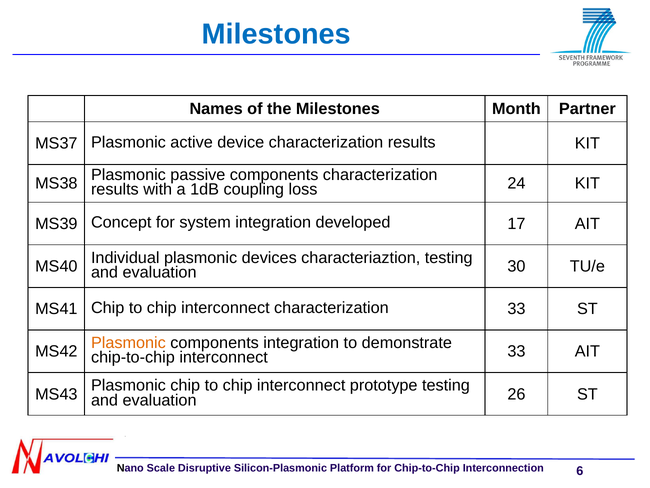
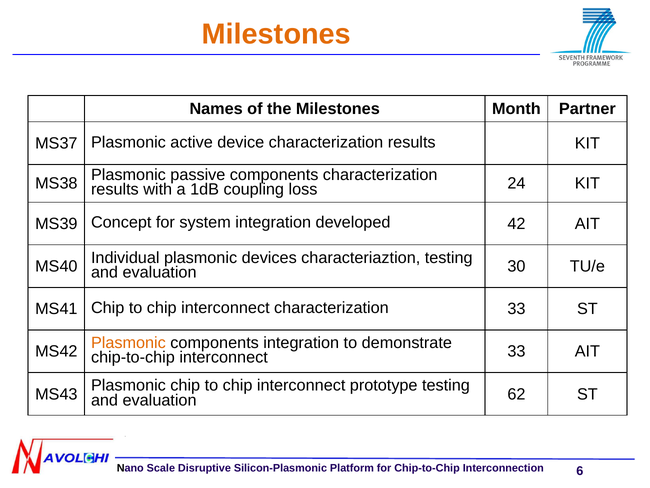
Milestones at (276, 34) colour: blue -> orange
17: 17 -> 42
26: 26 -> 62
